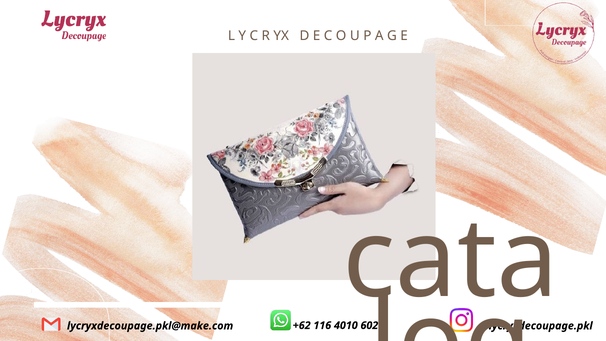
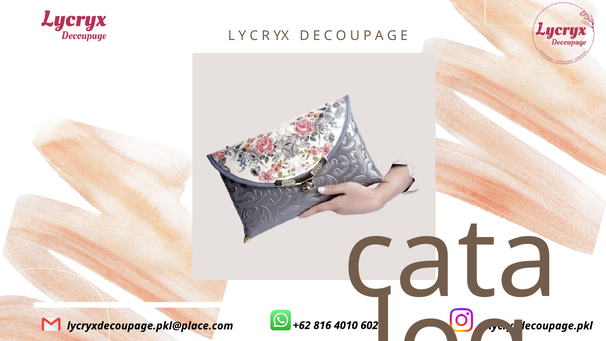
lycryxdecoupage.pkl@make.com: lycryxdecoupage.pkl@make.com -> lycryxdecoupage.pkl@place.com
116: 116 -> 816
